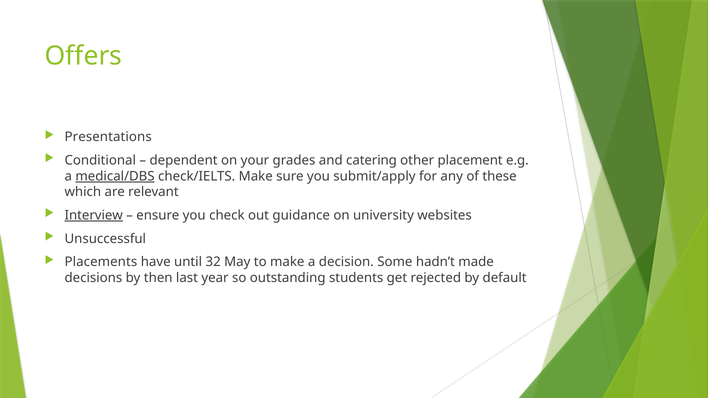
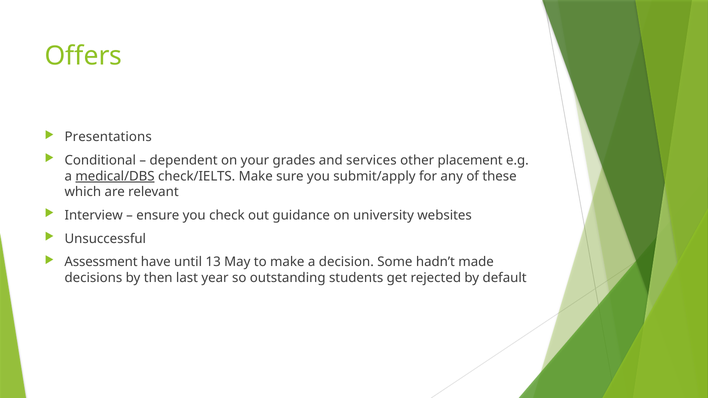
catering: catering -> services
Interview underline: present -> none
Placements: Placements -> Assessment
32: 32 -> 13
